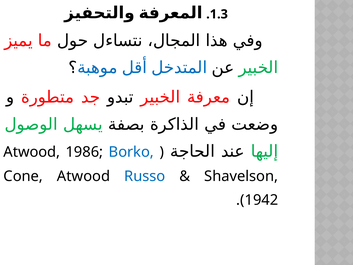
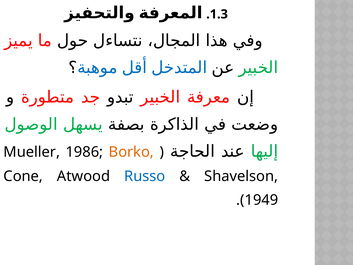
Atwood at (32, 152): Atwood -> Mueller
Borko colour: blue -> orange
1942: 1942 -> 1949
